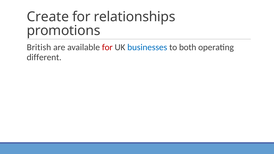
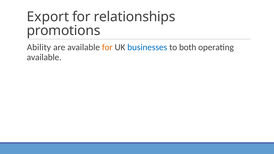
Create: Create -> Export
British: British -> Ability
for at (107, 47) colour: red -> orange
different at (44, 57): different -> available
